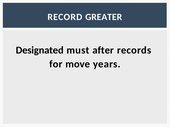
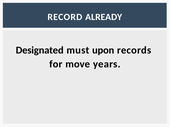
GREATER: GREATER -> ALREADY
after: after -> upon
